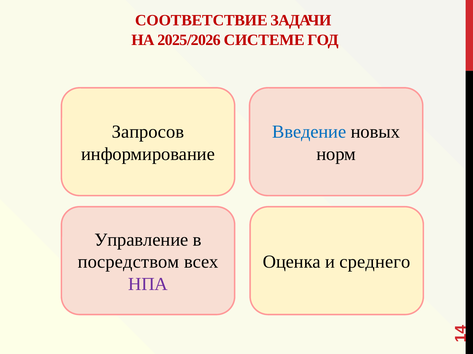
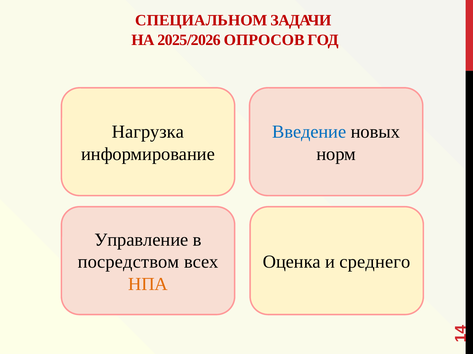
СООТВЕТСТВИЕ: СООТВЕТСТВИЕ -> СПЕЦИАЛЬНОМ
СИСТЕМЕ: СИСТЕМЕ -> ОПРОСОВ
Запросов: Запросов -> Нагрузка
НПА colour: purple -> orange
